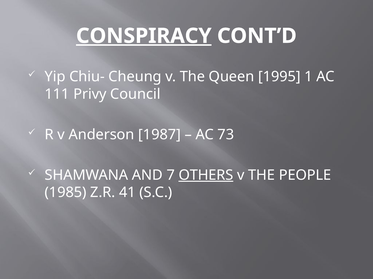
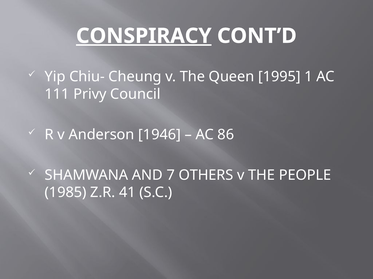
1987: 1987 -> 1946
73: 73 -> 86
OTHERS underline: present -> none
